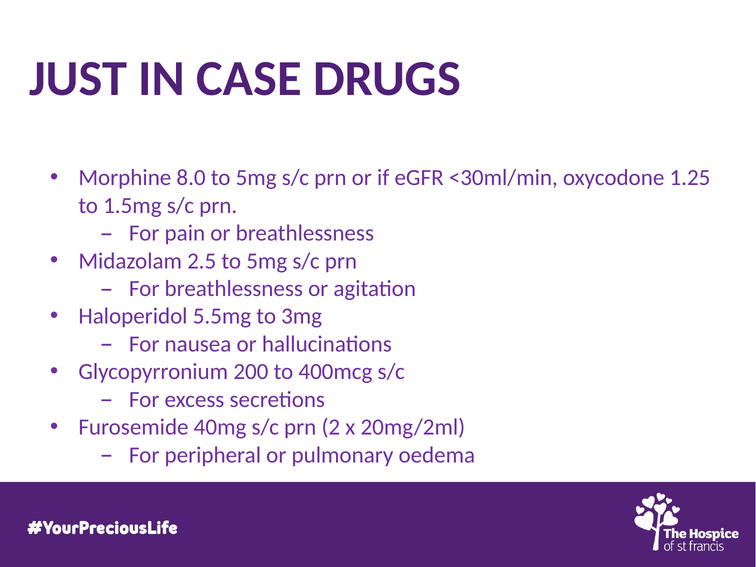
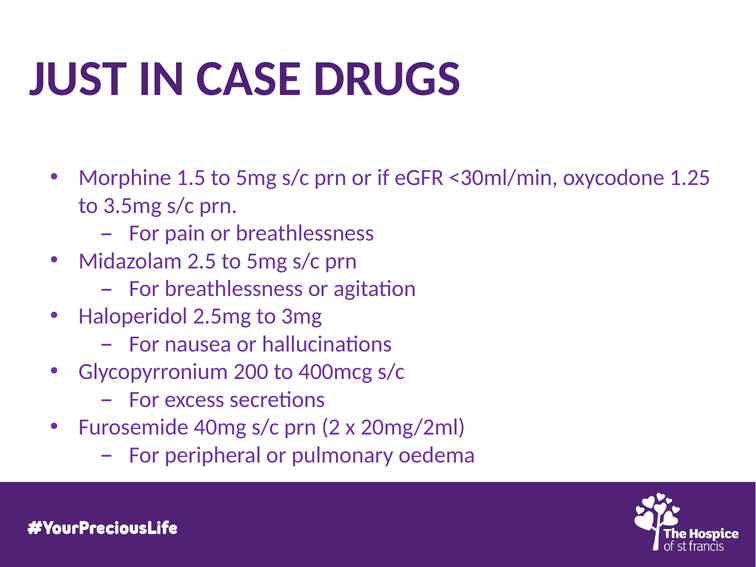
8.0: 8.0 -> 1.5
1.5mg: 1.5mg -> 3.5mg
5.5mg: 5.5mg -> 2.5mg
